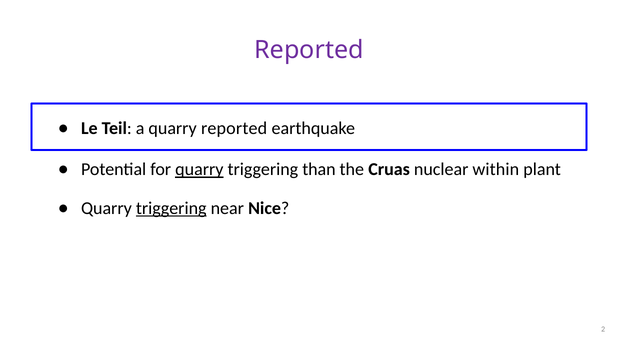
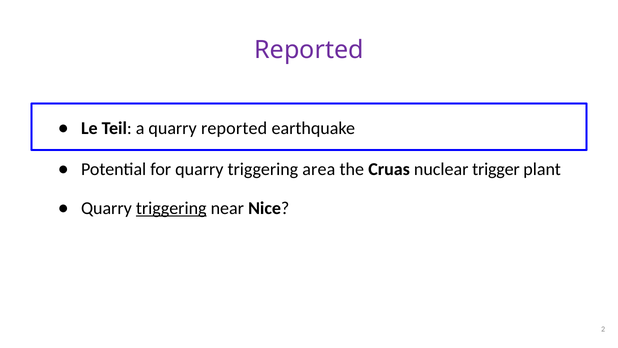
quarry at (199, 169) underline: present -> none
than: than -> area
within: within -> trigger
